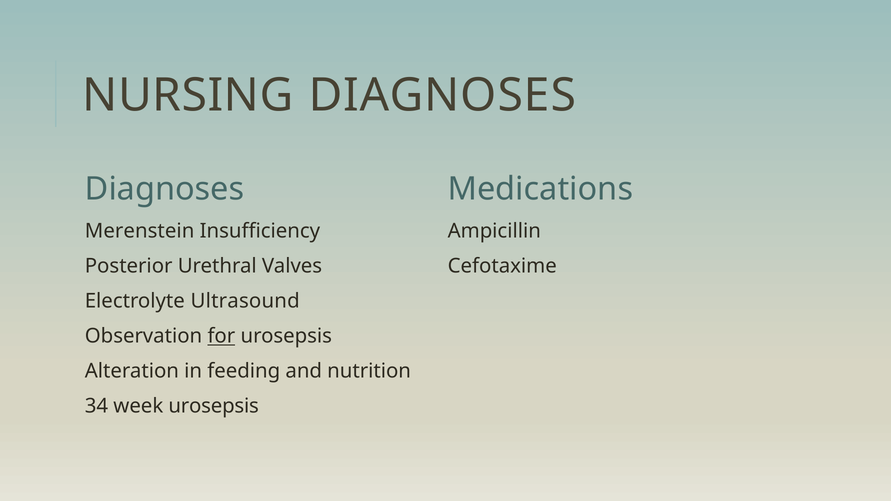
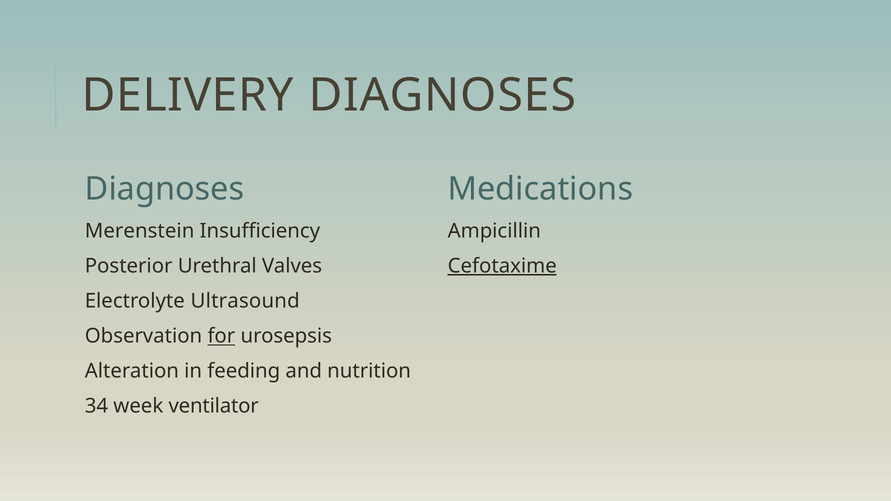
NURSING: NURSING -> DELIVERY
Cefotaxime underline: none -> present
week urosepsis: urosepsis -> ventilator
